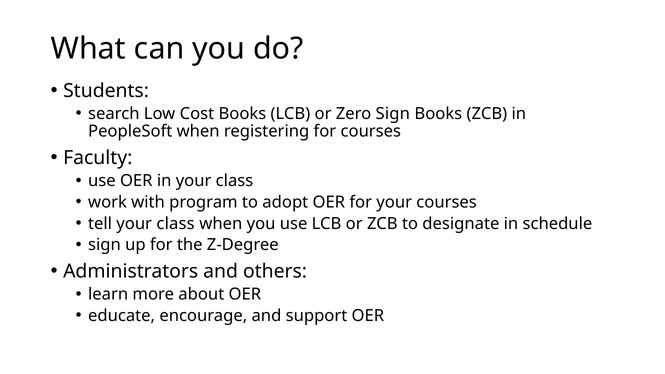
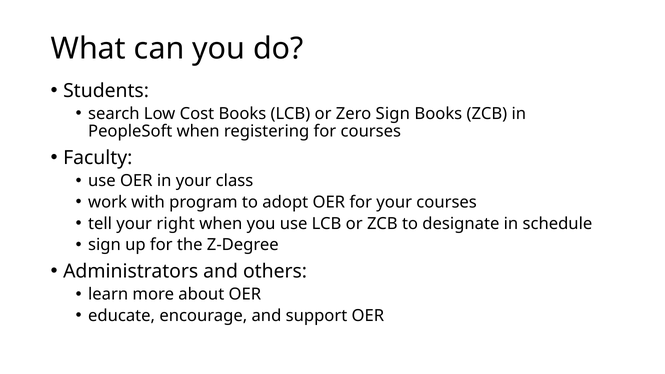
tell your class: class -> right
